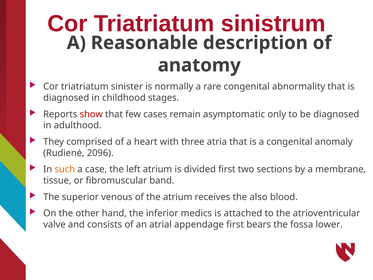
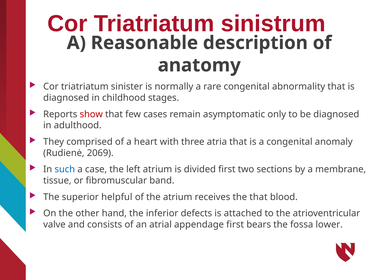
2096: 2096 -> 2069
such colour: orange -> blue
venous: venous -> helpful
the also: also -> that
medics: medics -> defects
